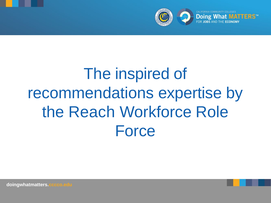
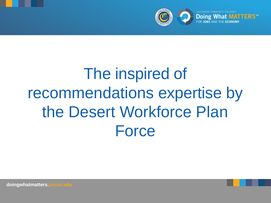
Reach: Reach -> Desert
Role: Role -> Plan
